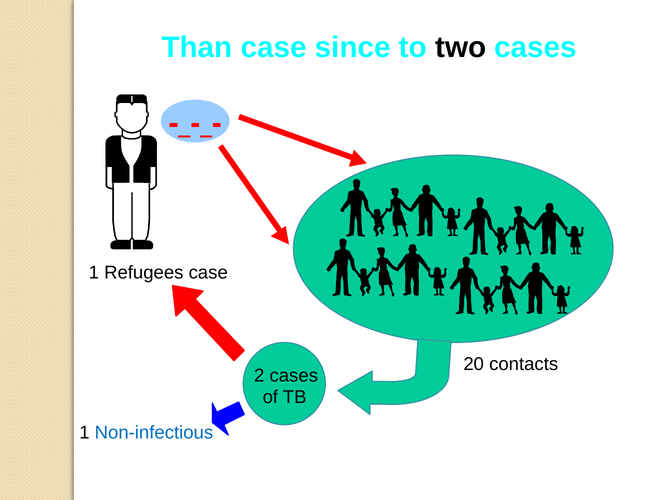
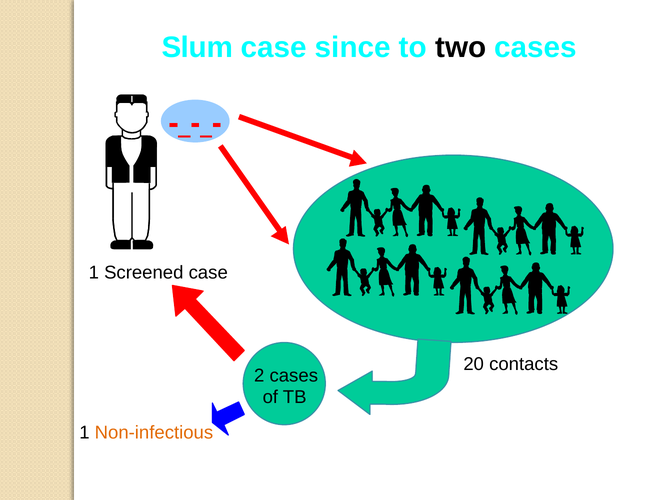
Than: Than -> Slum
Refugees: Refugees -> Screened
Non-infectious colour: blue -> orange
